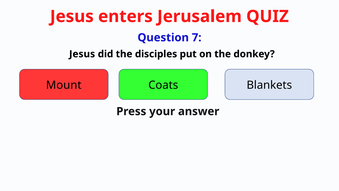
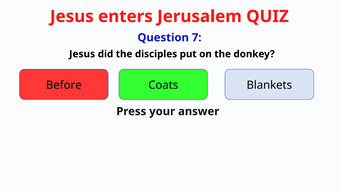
Mount: Mount -> Before
